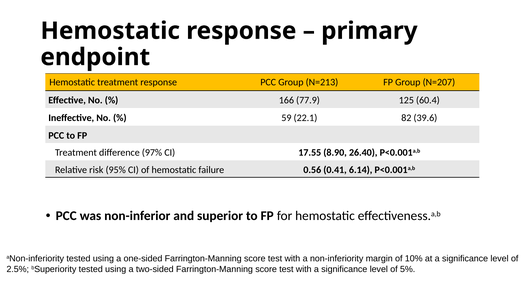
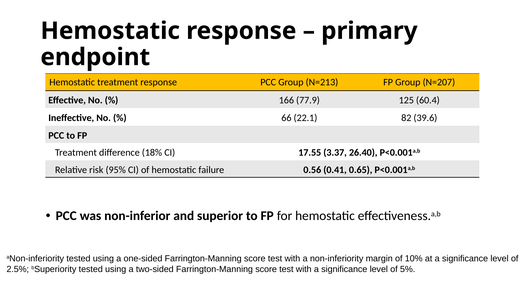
59: 59 -> 66
97%: 97% -> 18%
8.90: 8.90 -> 3.37
6.14: 6.14 -> 0.65
